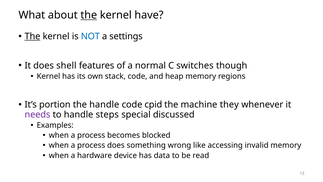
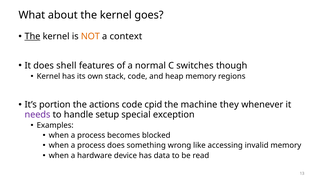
the at (89, 15) underline: present -> none
have: have -> goes
NOT colour: blue -> orange
settings: settings -> context
the handle: handle -> actions
steps: steps -> setup
discussed: discussed -> exception
